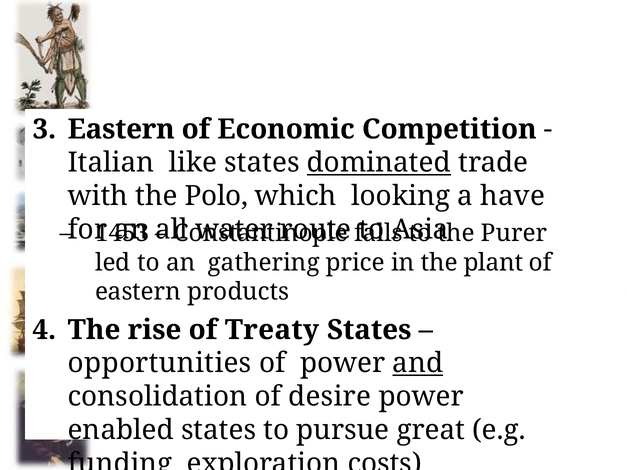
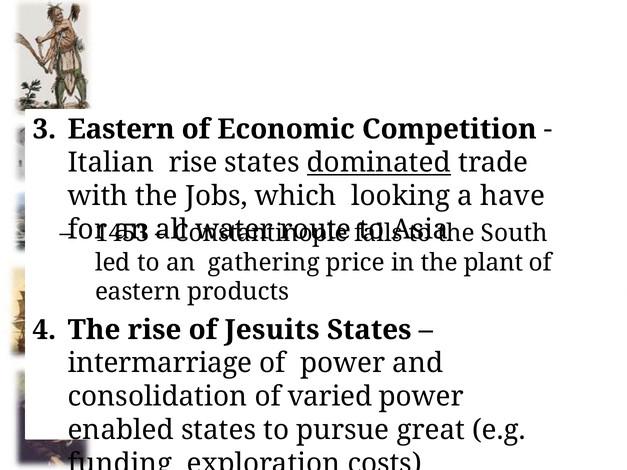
Italian like: like -> rise
Polo: Polo -> Jobs
Purer: Purer -> South
Treaty: Treaty -> Jesuits
opportunities: opportunities -> intermarriage
and underline: present -> none
desire: desire -> varied
